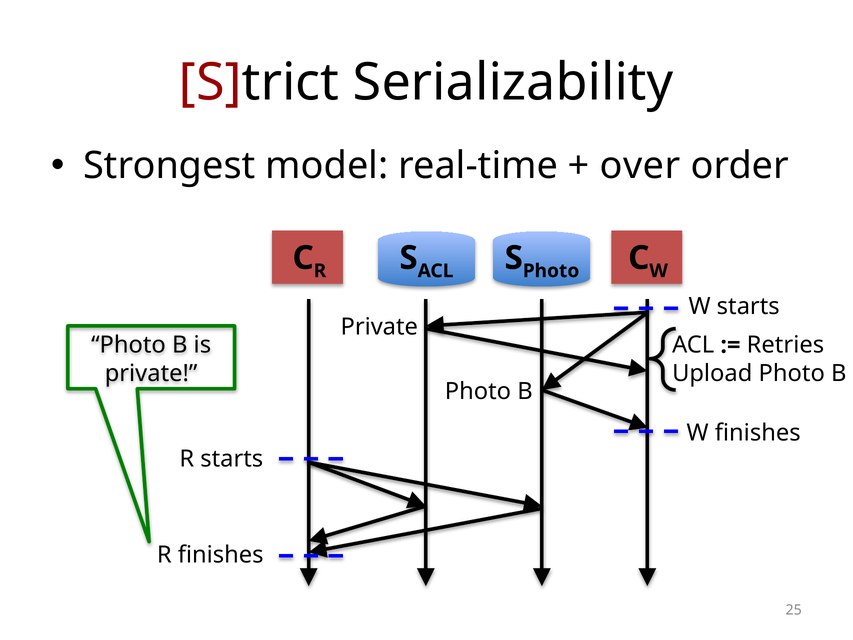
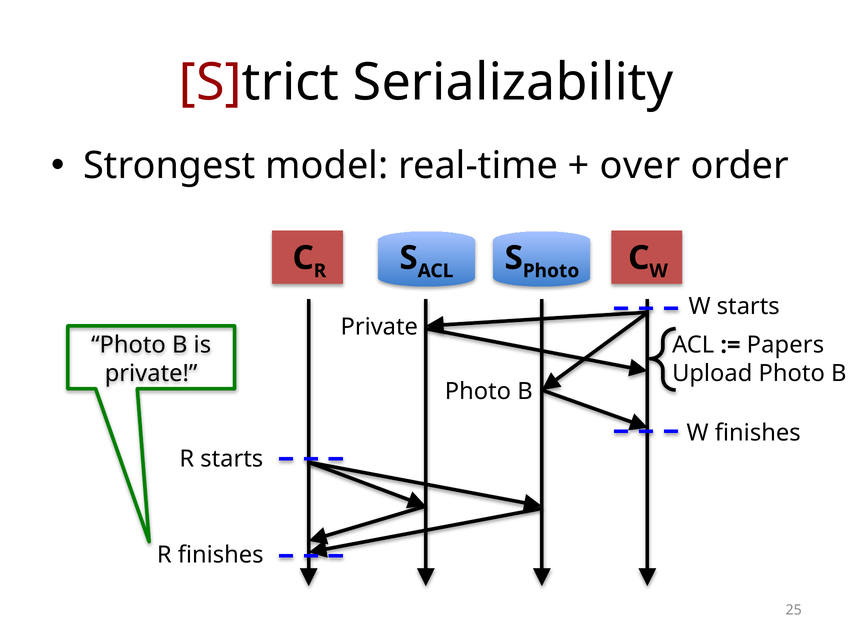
Retries: Retries -> Papers
